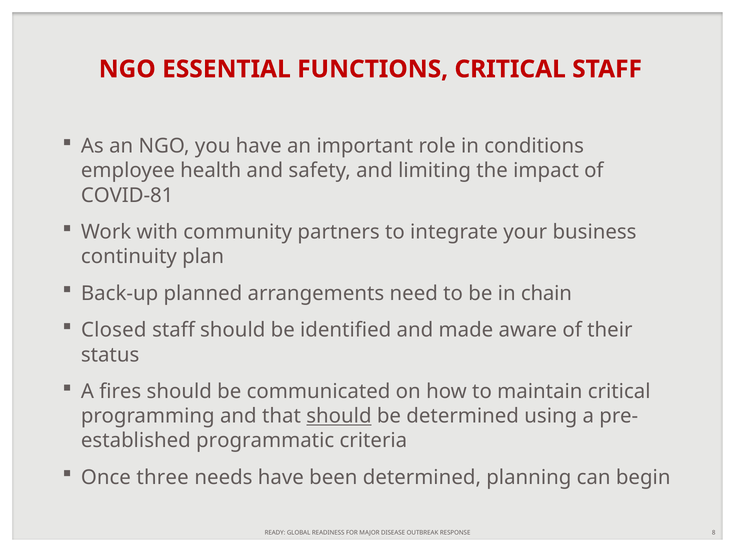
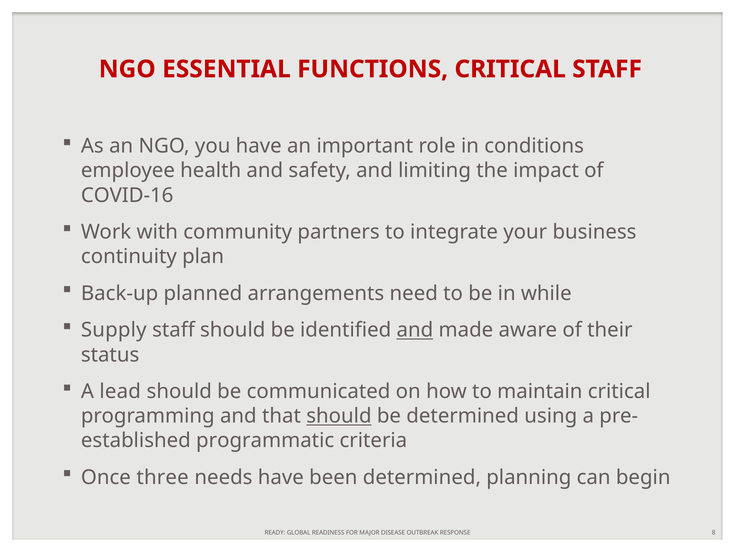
COVID-81: COVID-81 -> COVID-16
chain: chain -> while
Closed: Closed -> Supply
and at (415, 330) underline: none -> present
fires: fires -> lead
